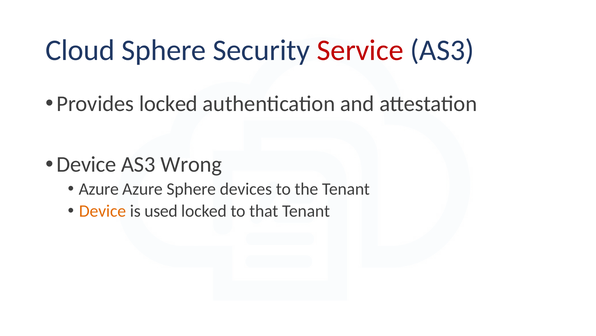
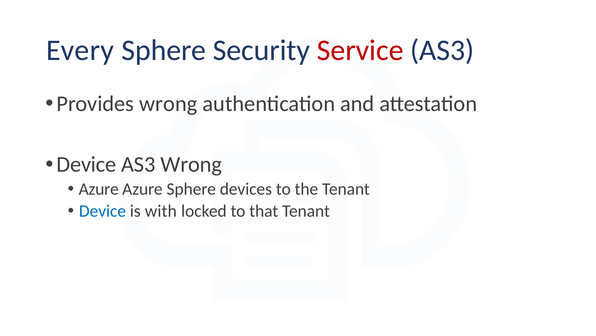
Cloud: Cloud -> Every
Provides locked: locked -> wrong
Device at (102, 211) colour: orange -> blue
used: used -> with
